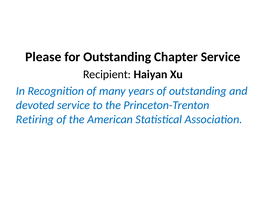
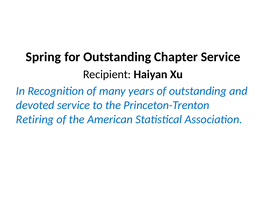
Please: Please -> Spring
